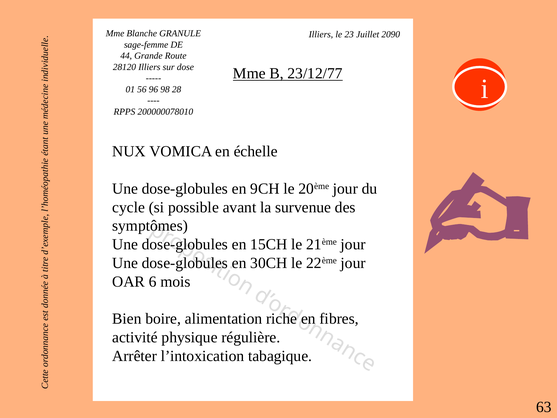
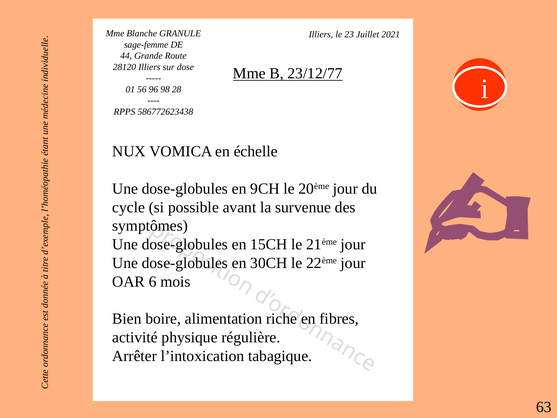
2090: 2090 -> 2021
200000078010: 200000078010 -> 586772623438
